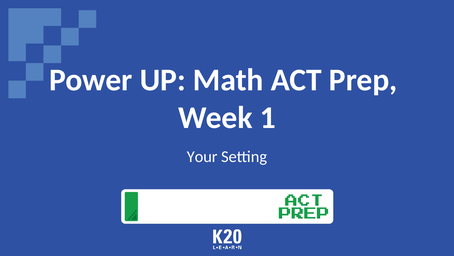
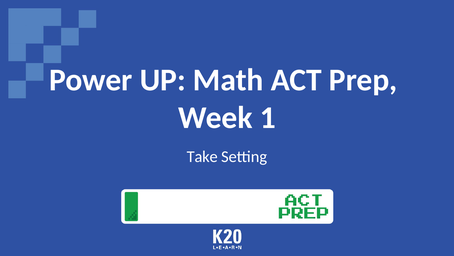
Your: Your -> Take
